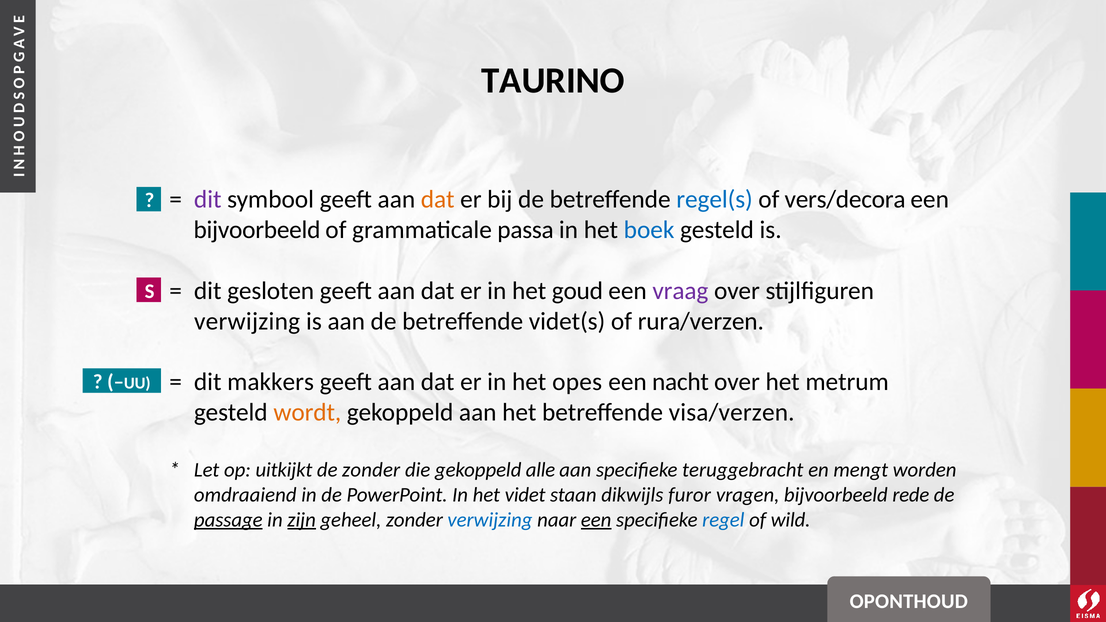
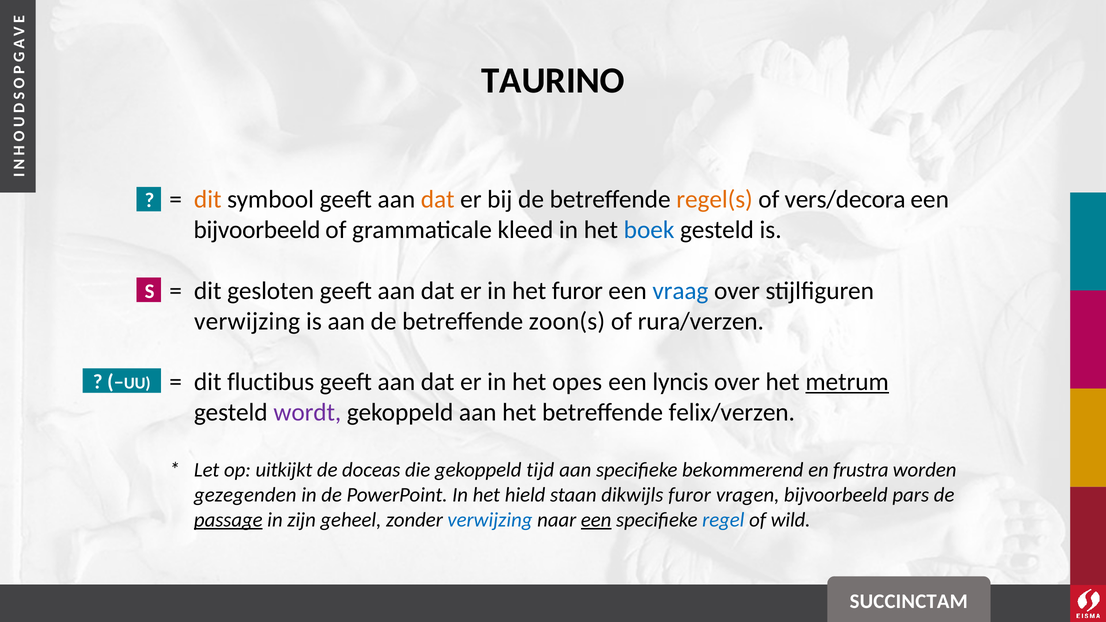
dit at (208, 200) colour: purple -> orange
regel(s colour: blue -> orange
passa: passa -> kleed
het goud: goud -> furor
vraag colour: purple -> blue
videt(s: videt(s -> zoon(s
makkers: makkers -> fluctibus
nacht: nacht -> lyncis
metrum underline: none -> present
wordt colour: orange -> purple
visa/verzen: visa/verzen -> felix/verzen
de zonder: zonder -> doceas
alle: alle -> tijd
teruggebracht: teruggebracht -> bekommerend
mengt: mengt -> frustra
omdraaiend: omdraaiend -> gezegenden
videt: videt -> hield
rede: rede -> pars
zijn underline: present -> none
OPONTHOUD: OPONTHOUD -> SUCCINCTAM
